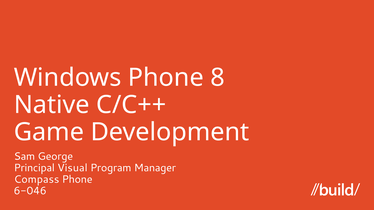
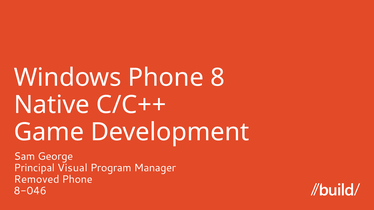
Compass: Compass -> Removed
6-046: 6-046 -> 8-046
